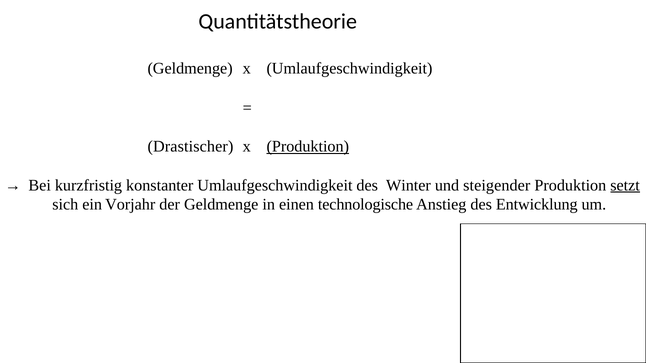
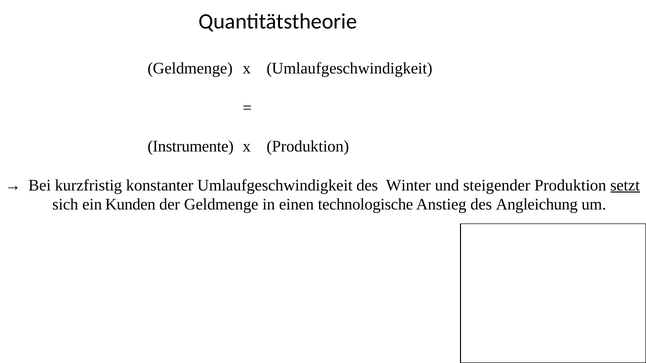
Drastischer: Drastischer -> Instrumente
Produktion at (308, 147) underline: present -> none
Vorjahr: Vorjahr -> Kunden
Entwicklung: Entwicklung -> Angleichung
